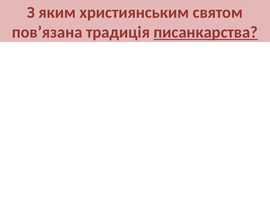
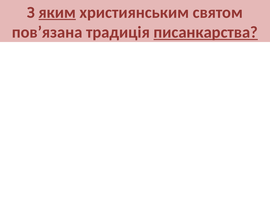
яким underline: none -> present
